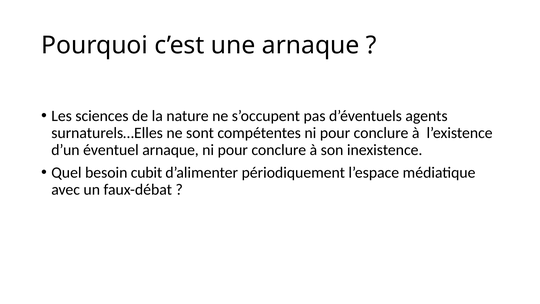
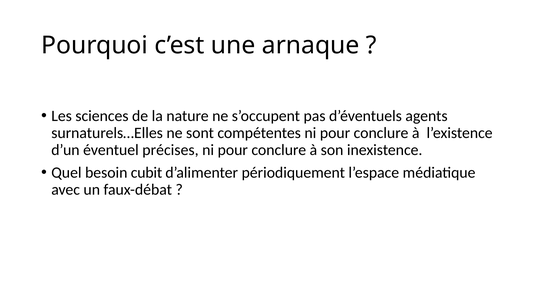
éventuel arnaque: arnaque -> précises
